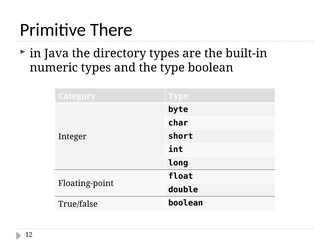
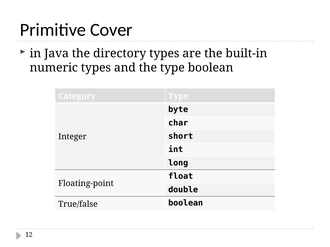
There: There -> Cover
